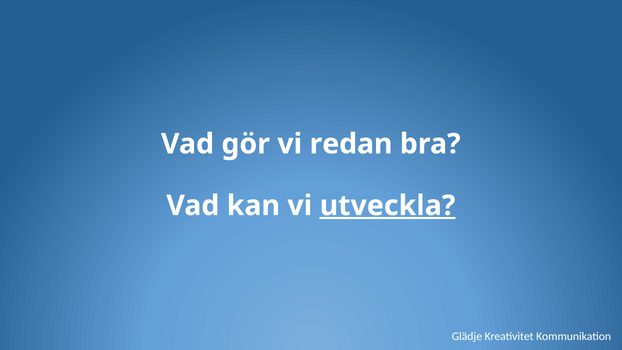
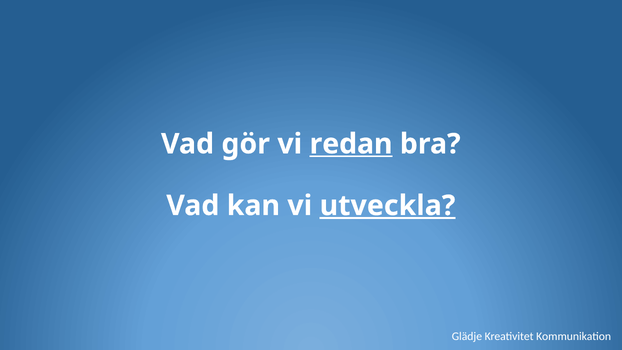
redan underline: none -> present
